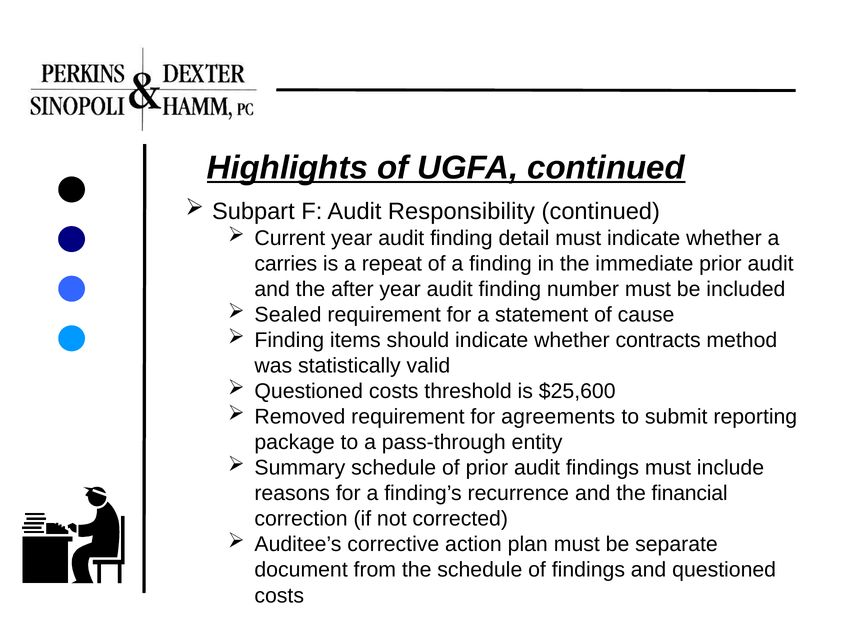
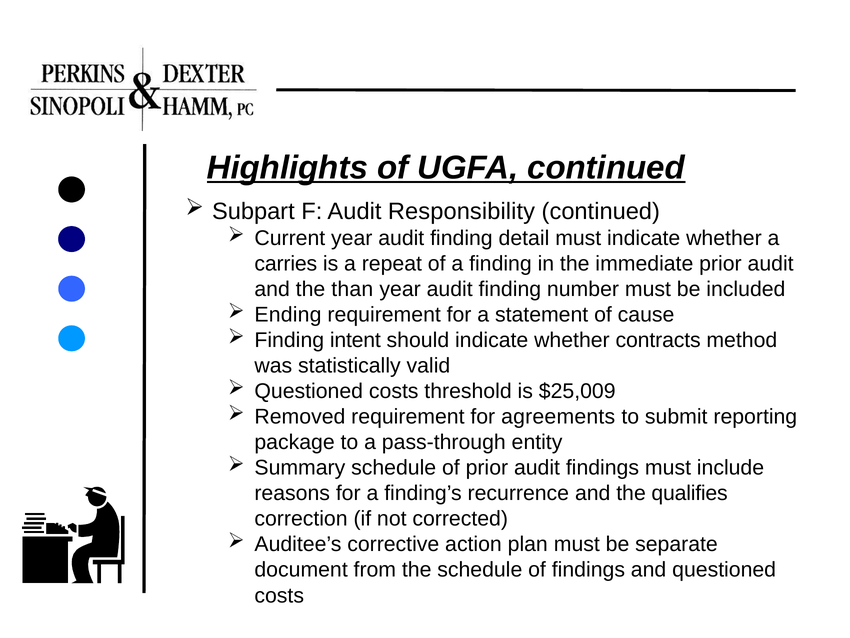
after: after -> than
Sealed: Sealed -> Ending
items: items -> intent
$25,600: $25,600 -> $25,009
financial: financial -> qualifies
